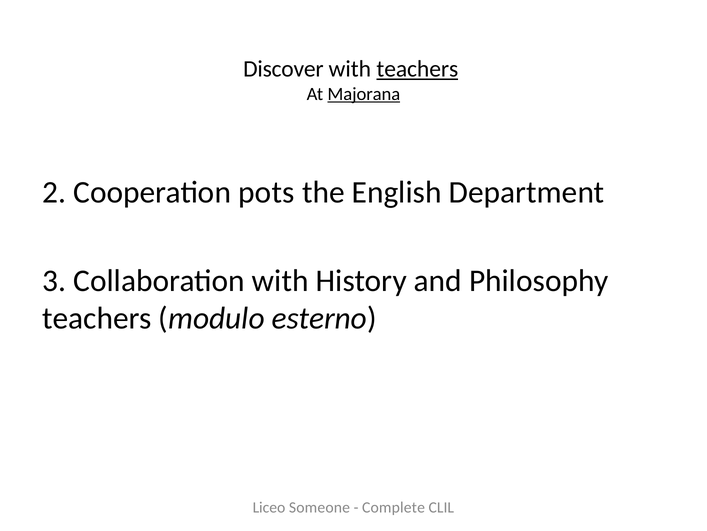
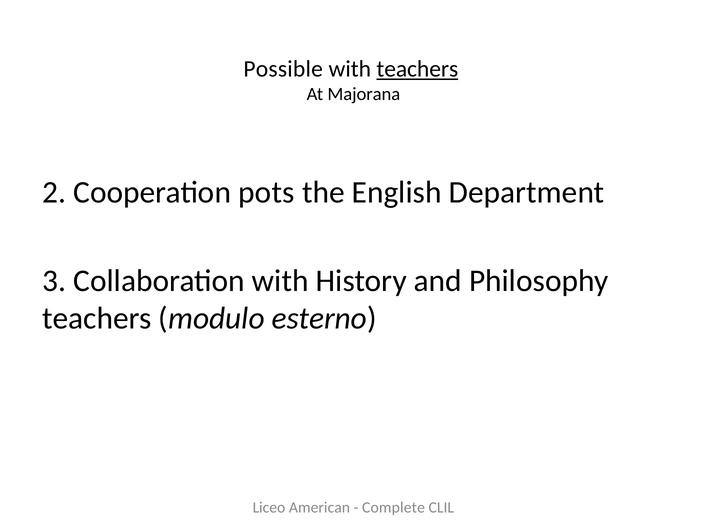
Discover: Discover -> Possible
Majorana underline: present -> none
Someone: Someone -> American
